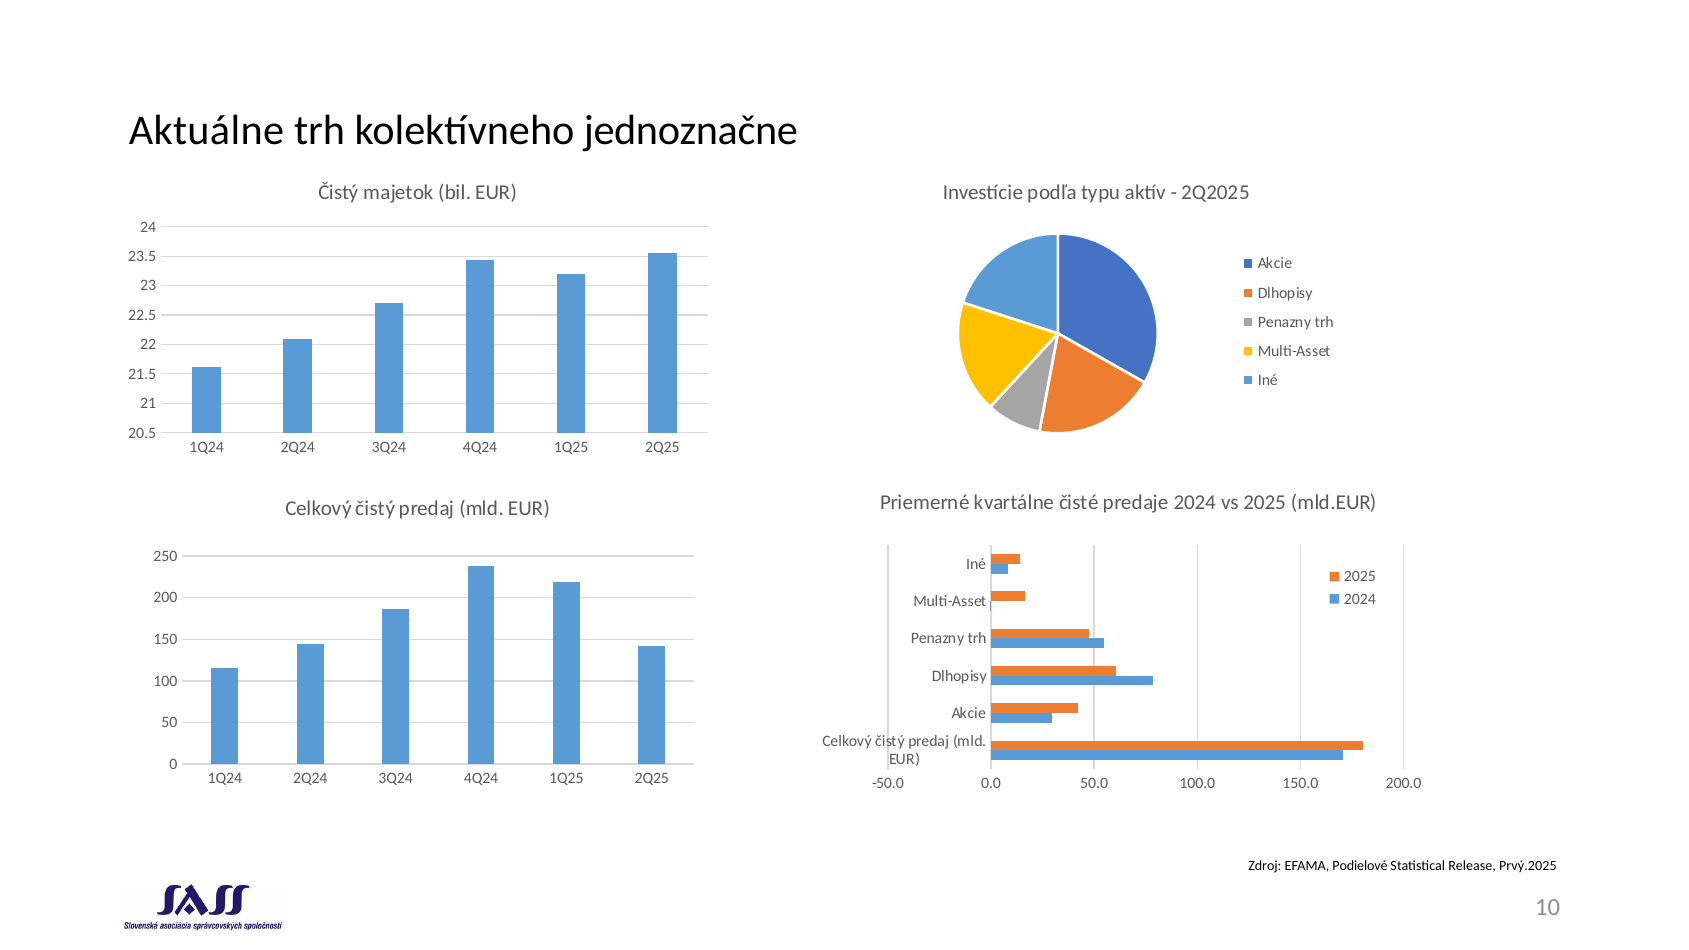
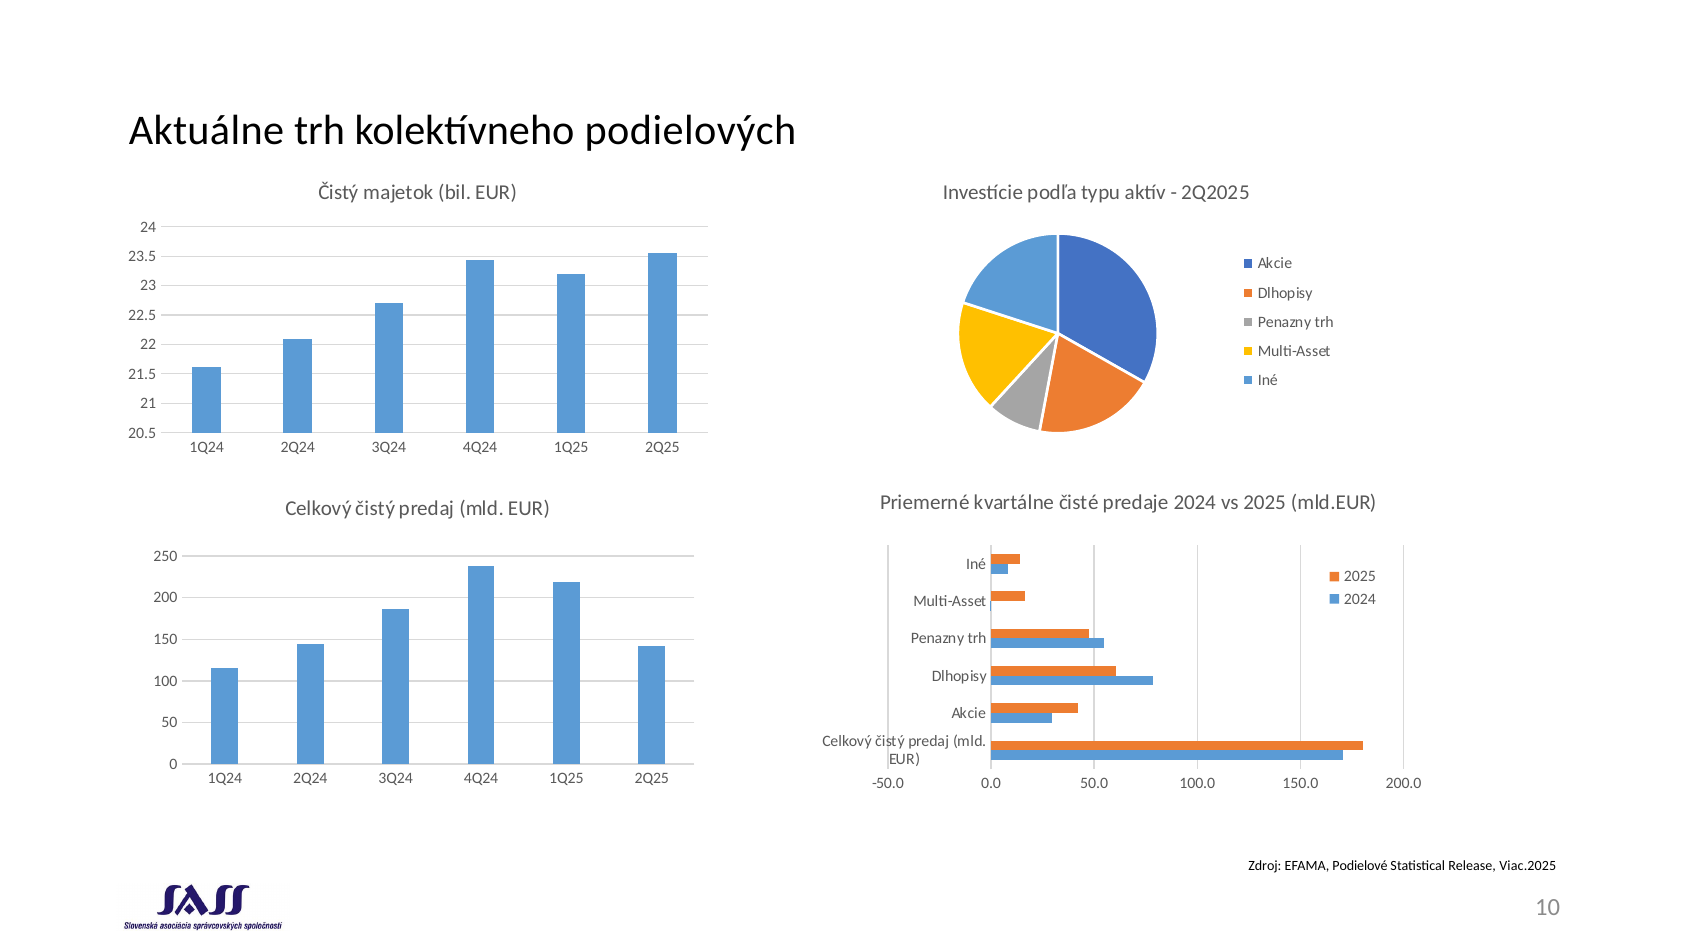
jednoznačne: jednoznačne -> podielových
Prvý.2025: Prvý.2025 -> Viac.2025
